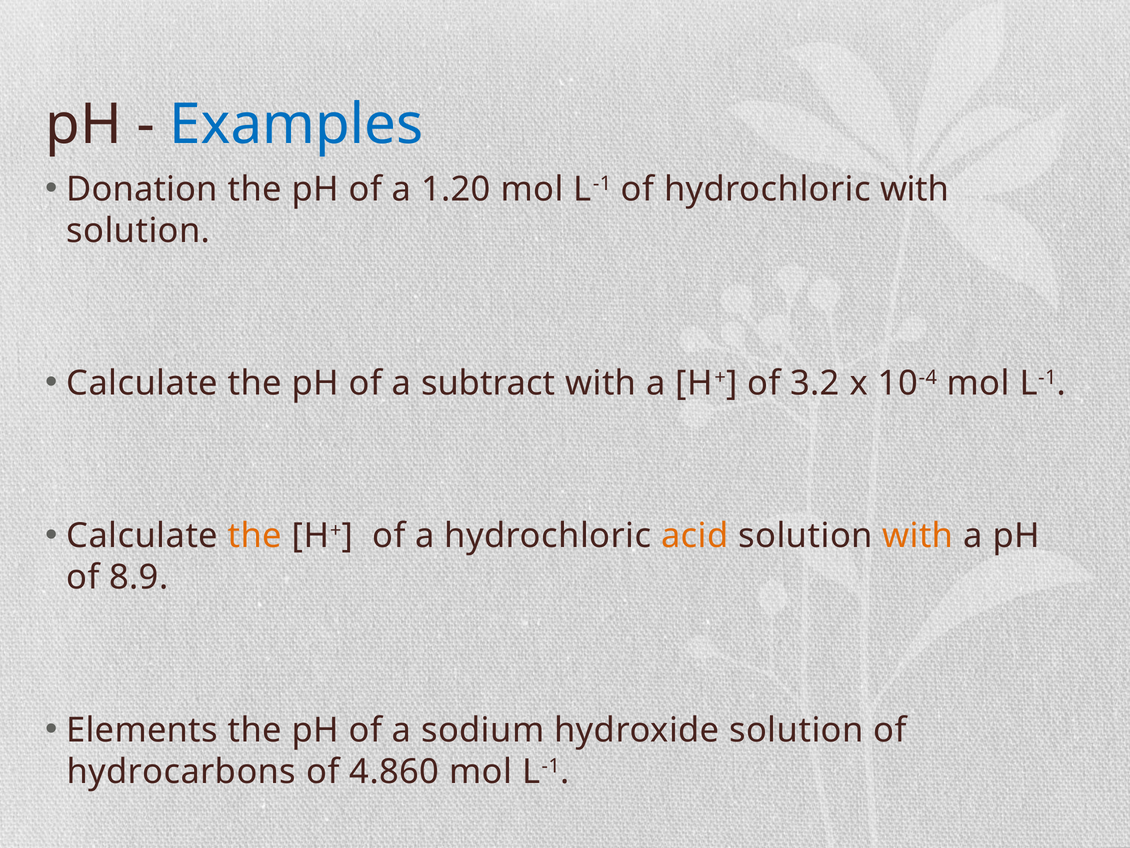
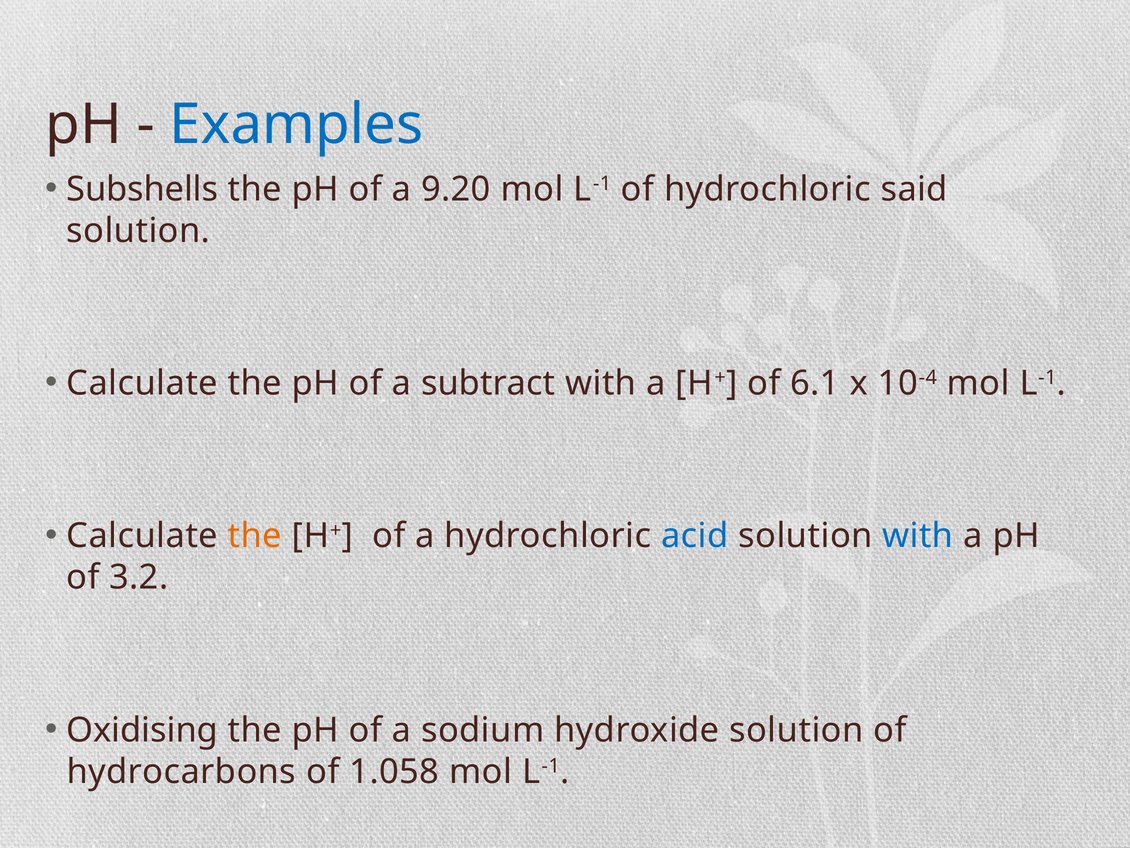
Donation: Donation -> Subshells
1.20: 1.20 -> 9.20
hydrochloric with: with -> said
3.2: 3.2 -> 6.1
acid colour: orange -> blue
with at (918, 536) colour: orange -> blue
8.9: 8.9 -> 3.2
Elements: Elements -> Oxidising
4.860: 4.860 -> 1.058
